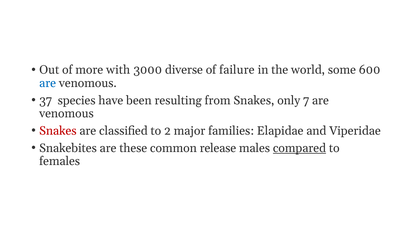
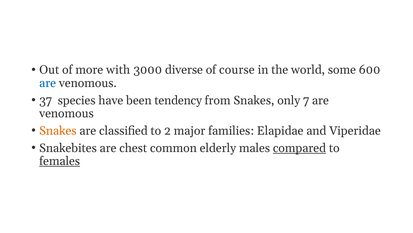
failure: failure -> course
resulting: resulting -> tendency
Snakes at (58, 130) colour: red -> orange
these: these -> chest
release: release -> elderly
females underline: none -> present
